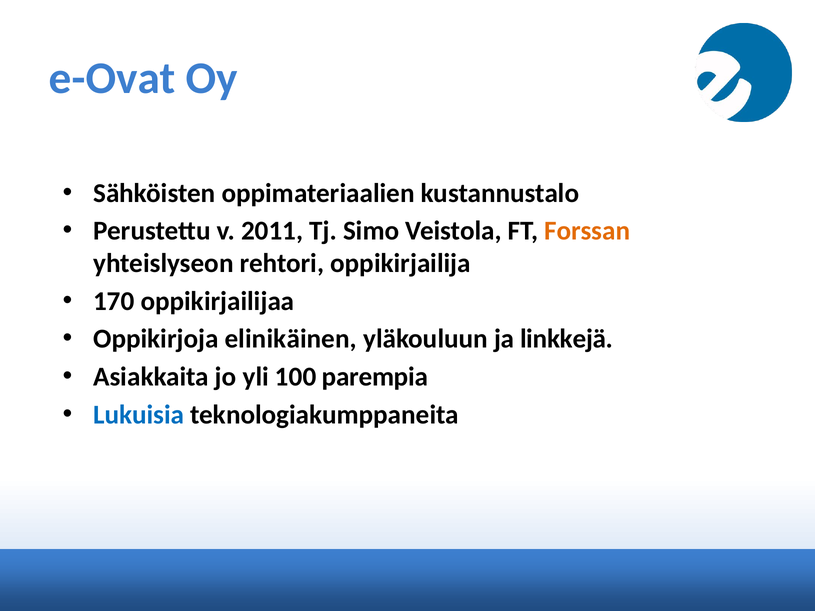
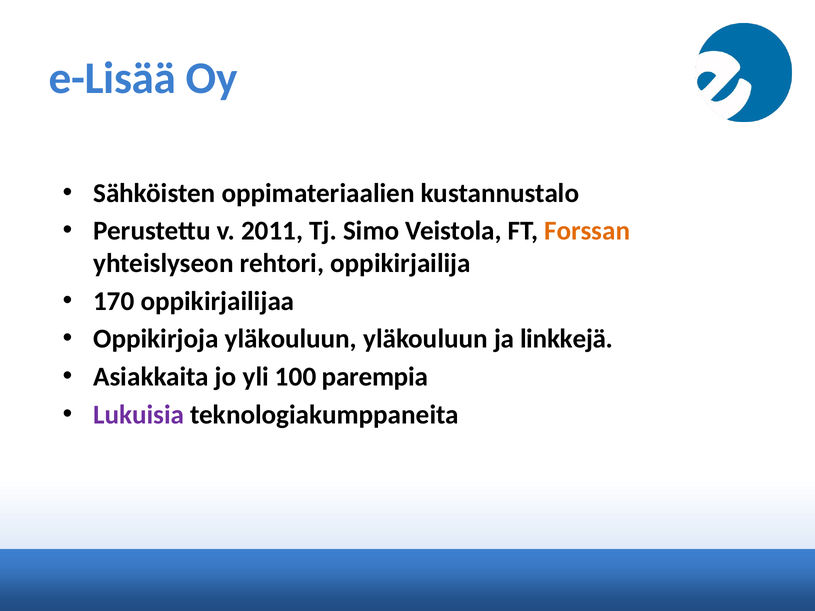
e-Ovat: e-Ovat -> e-Lisää
Oppikirjoja elinikäinen: elinikäinen -> yläkouluun
Lukuisia colour: blue -> purple
